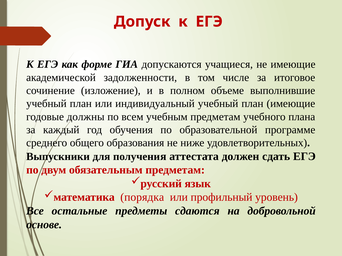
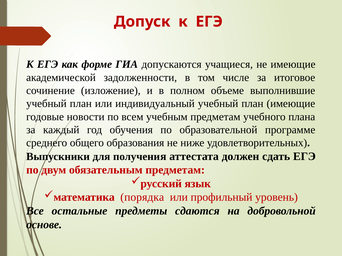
должны: должны -> новости
